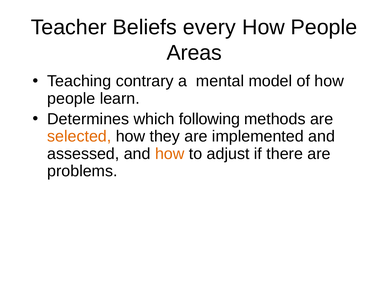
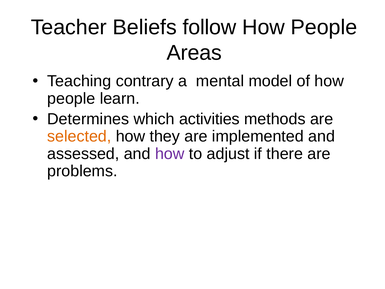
every: every -> follow
following: following -> activities
how at (170, 154) colour: orange -> purple
